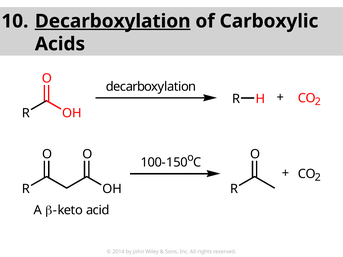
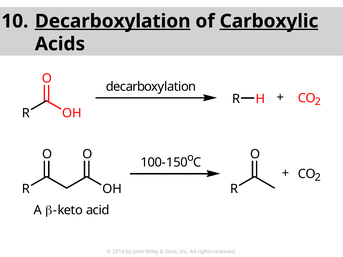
Carboxylic underline: none -> present
